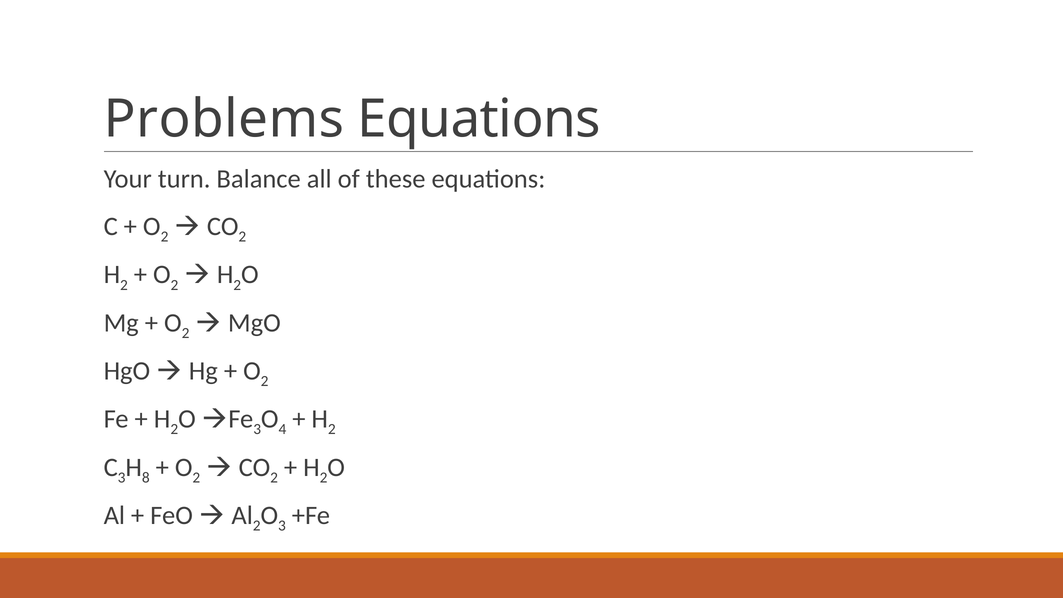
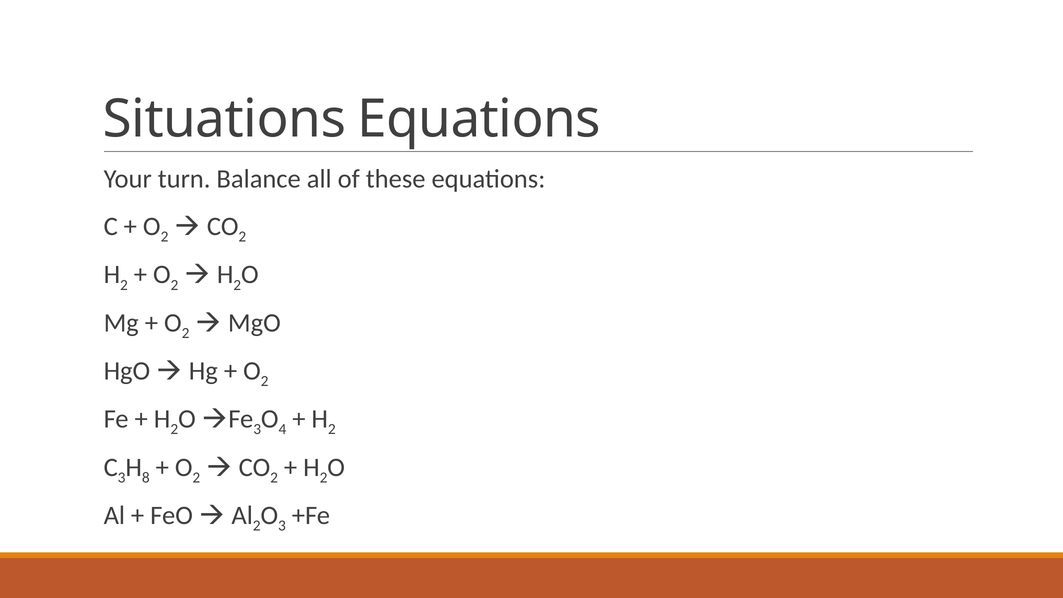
Problems: Problems -> Situations
